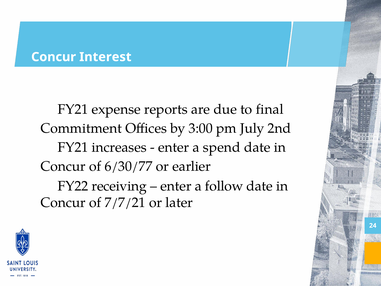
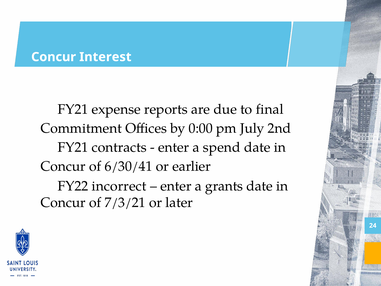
3:00: 3:00 -> 0:00
increases: increases -> contracts
6/30/77: 6/30/77 -> 6/30/41
receiving: receiving -> incorrect
follow: follow -> grants
7/7/21: 7/7/21 -> 7/3/21
